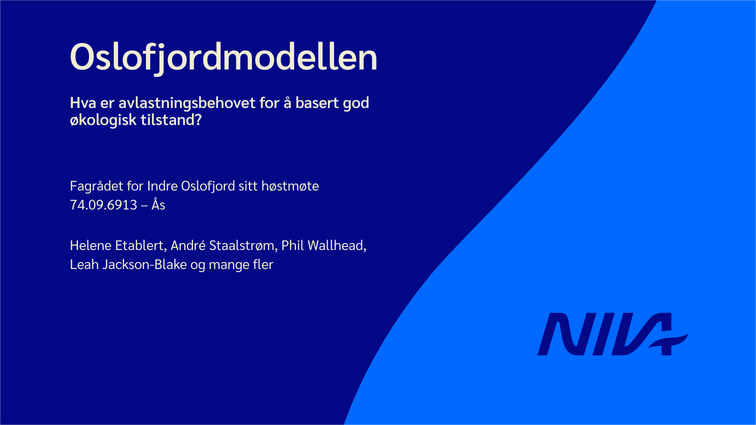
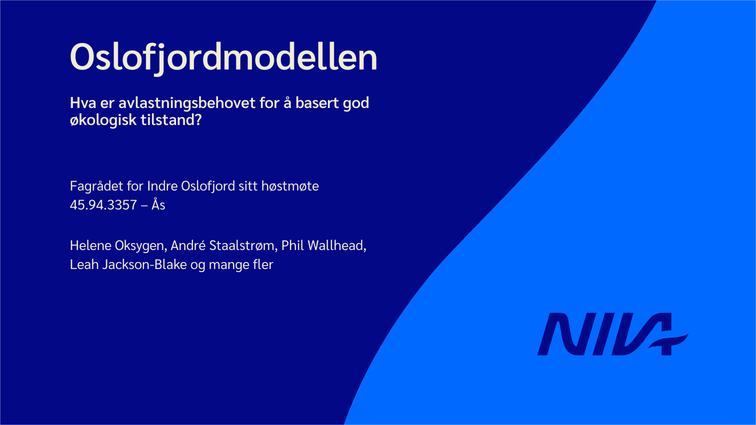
74.09.6913: 74.09.6913 -> 45.94.3357
Etablert: Etablert -> Oksygen
